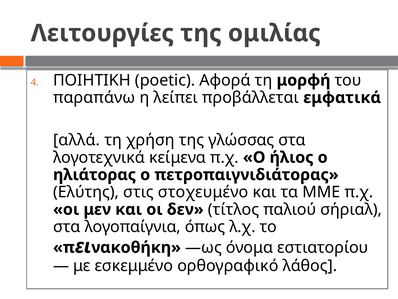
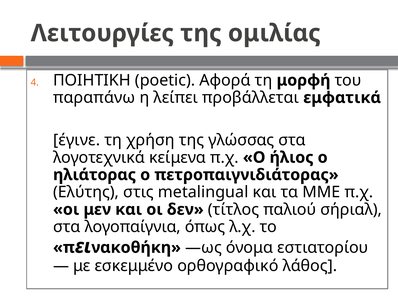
αλλά: αλλά -> έγινε
στοχευμένο: στοχευμένο -> metalingual
